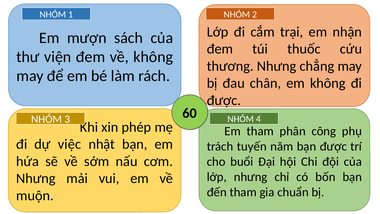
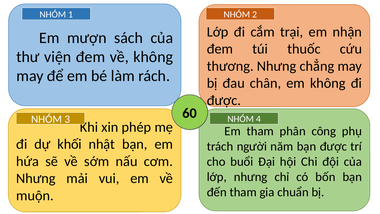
việc: việc -> khối
tuyến: tuyến -> người
